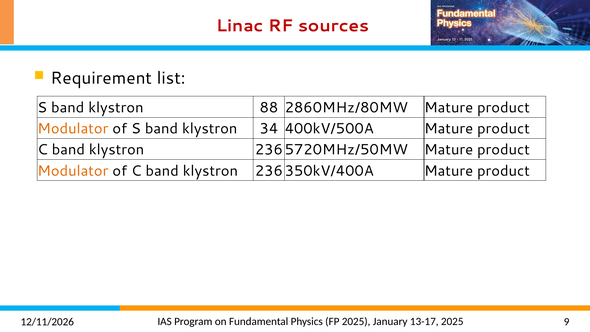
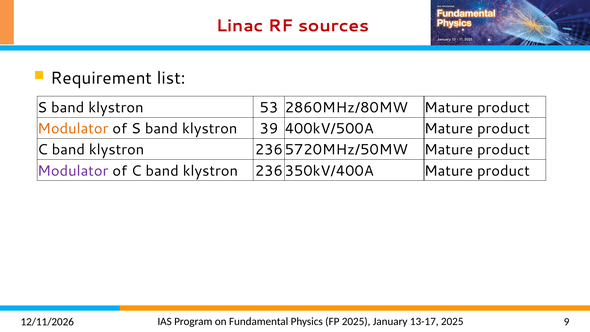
88: 88 -> 53
34: 34 -> 39
Modulator at (73, 171) colour: orange -> purple
